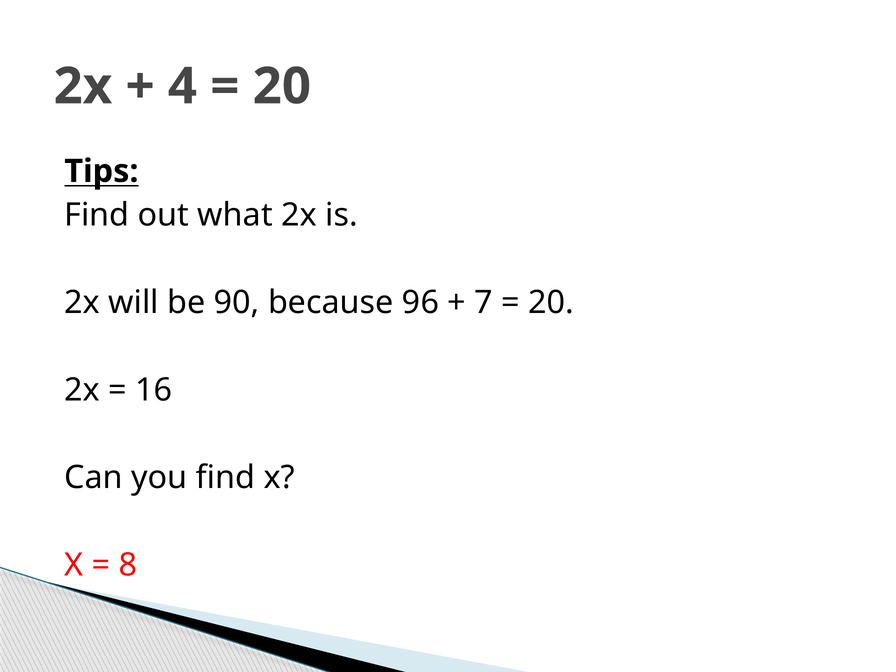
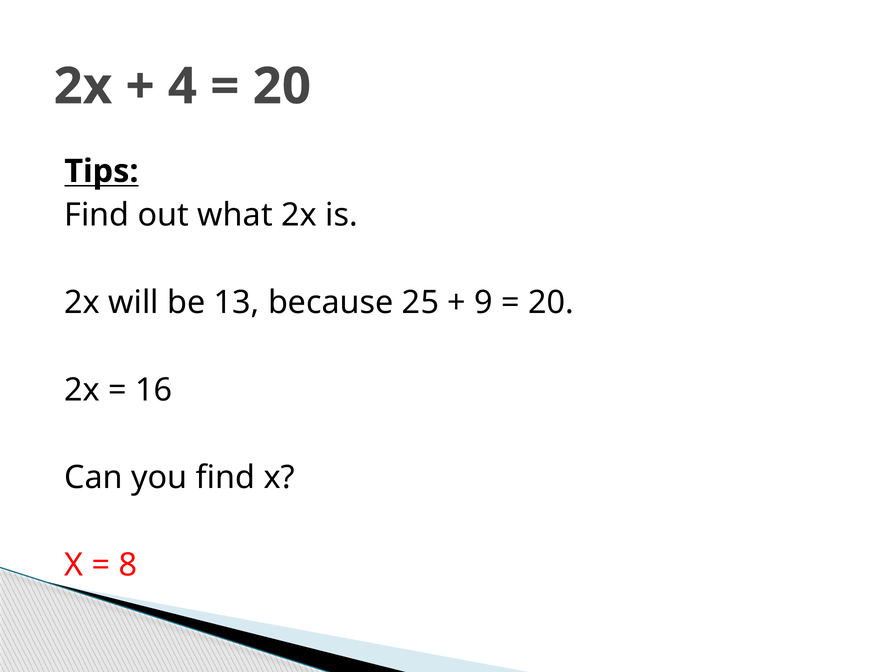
90: 90 -> 13
96: 96 -> 25
7: 7 -> 9
